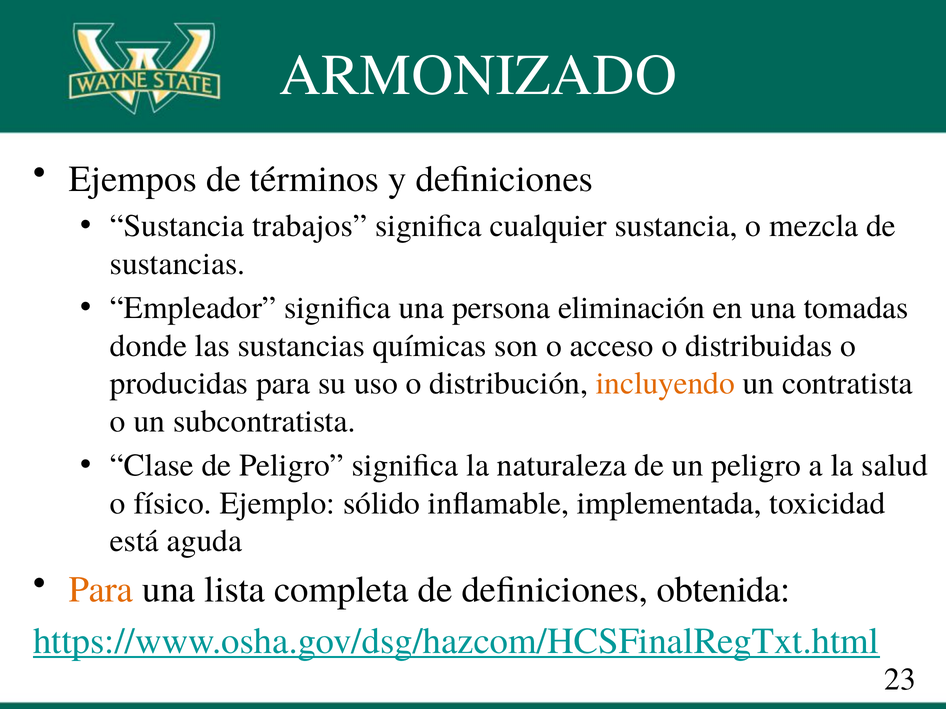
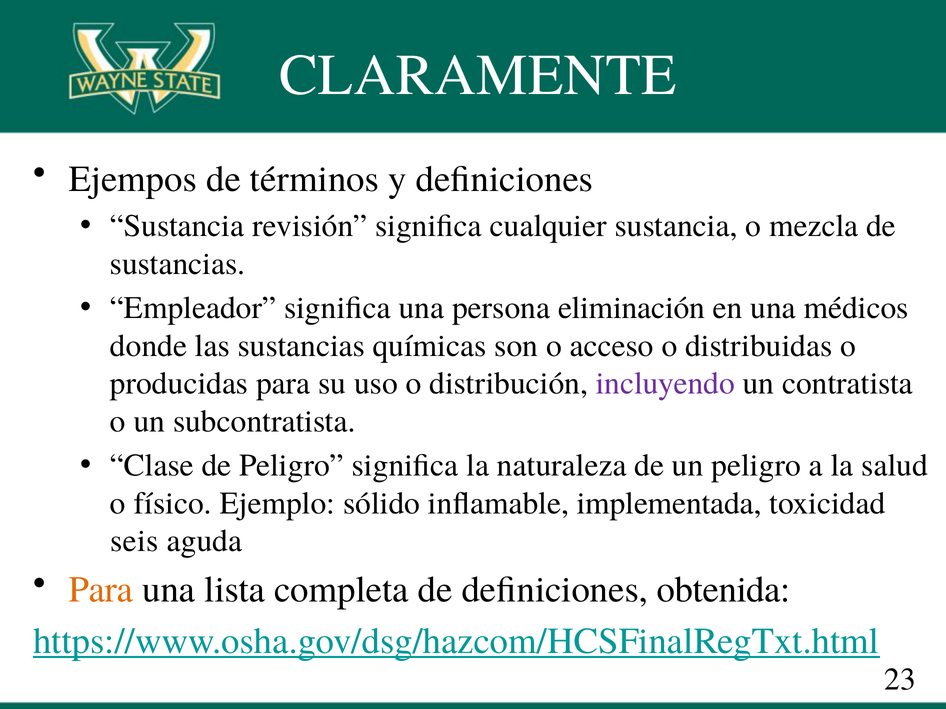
ARMONIZADO: ARMONIZADO -> CLARAMENTE
trabajos: trabajos -> revisión
tomadas: tomadas -> médicos
incluyendo colour: orange -> purple
está: está -> seis
